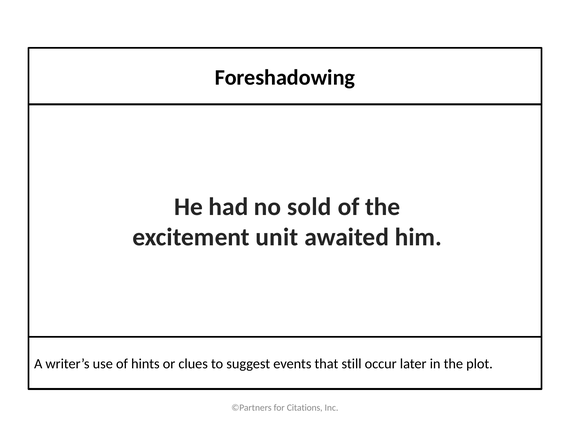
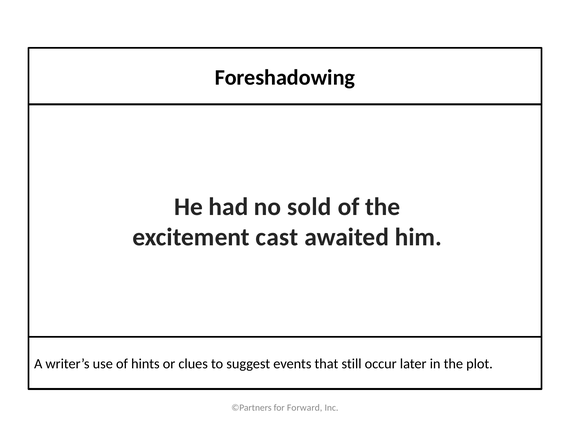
unit: unit -> cast
Citations: Citations -> Forward
